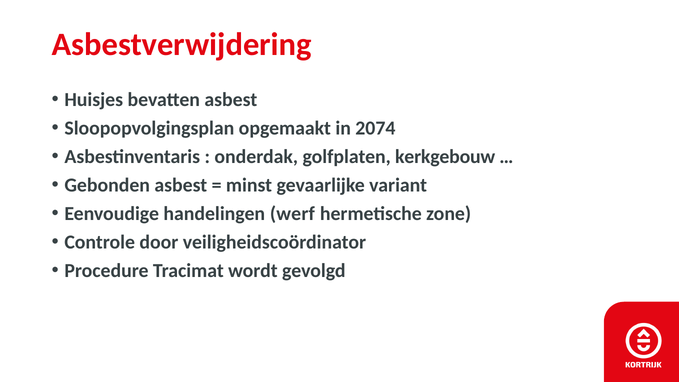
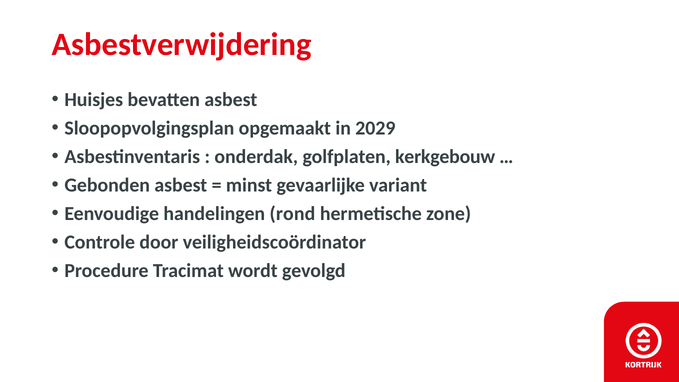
2074: 2074 -> 2029
werf: werf -> rond
